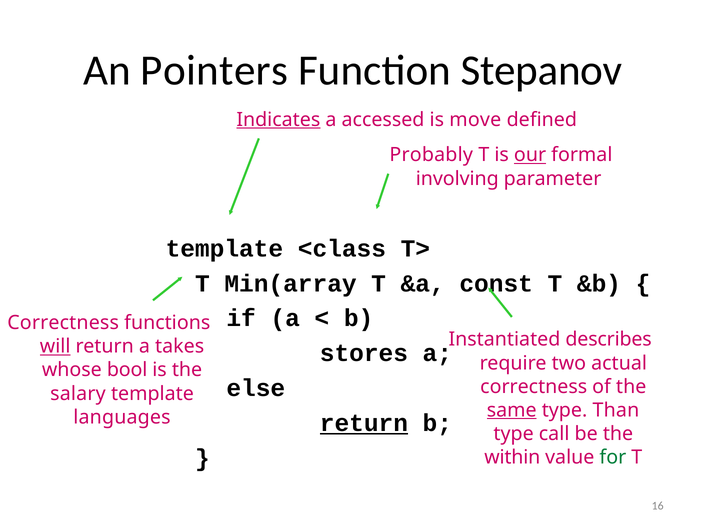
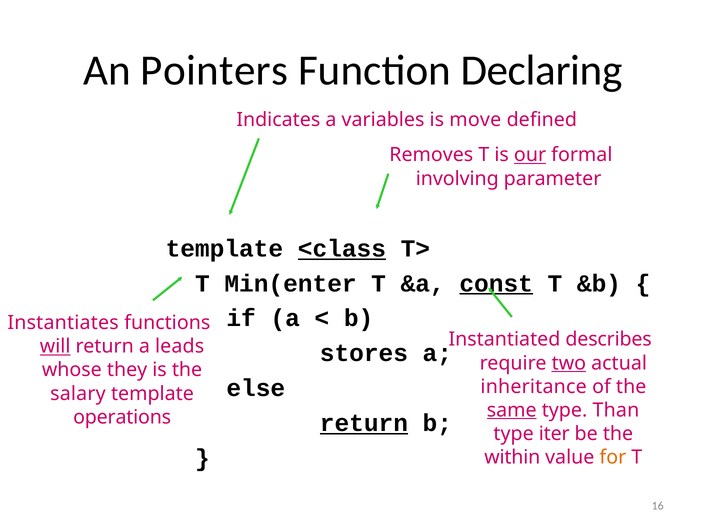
Stepanov: Stepanov -> Declaring
Indicates underline: present -> none
accessed: accessed -> variables
Probably: Probably -> Removes
<class underline: none -> present
Min(array: Min(array -> Min(enter
const underline: none -> present
Correctness at (63, 323): Correctness -> Instantiates
takes: takes -> leads
two underline: none -> present
bool: bool -> they
correctness at (534, 386): correctness -> inheritance
languages: languages -> operations
call: call -> iter
for colour: green -> orange
